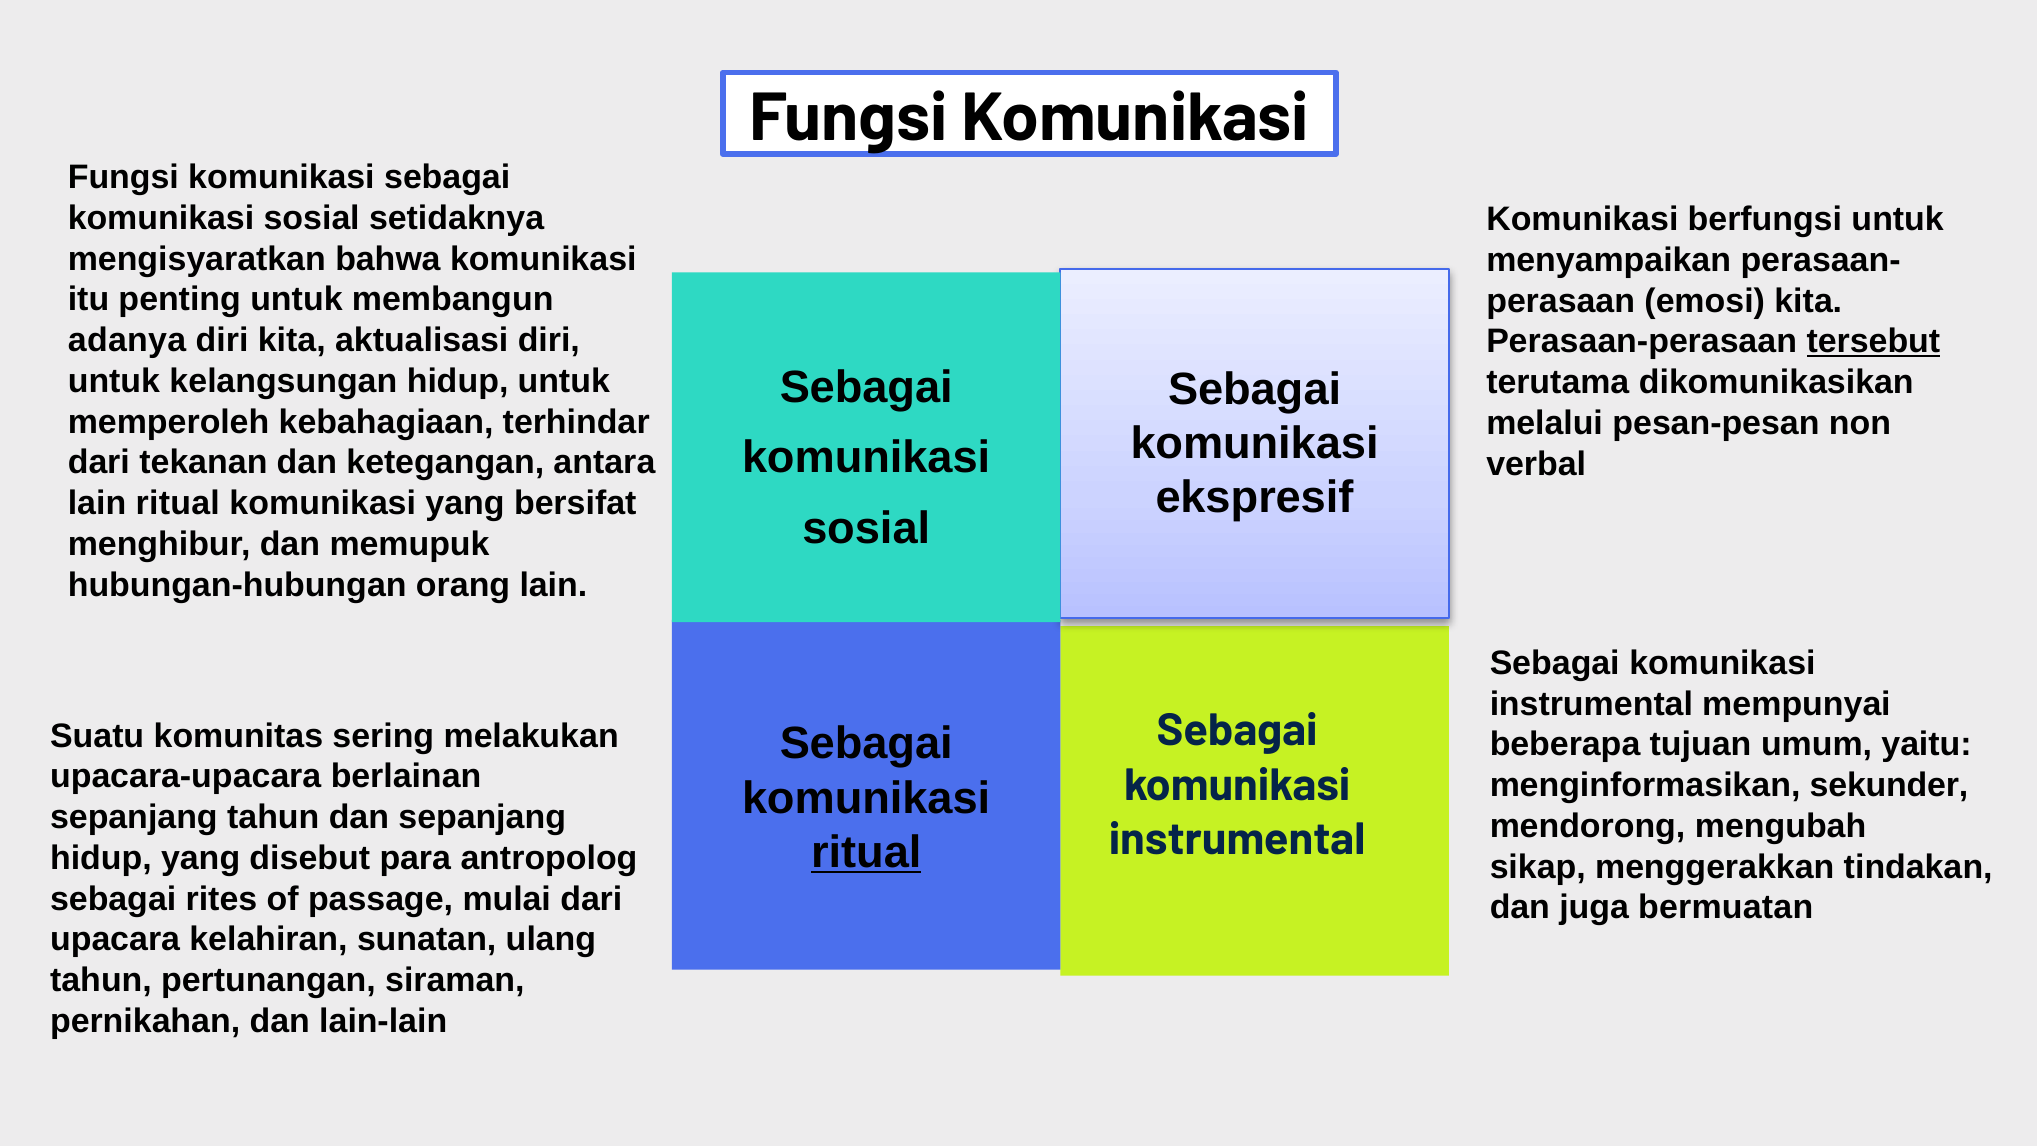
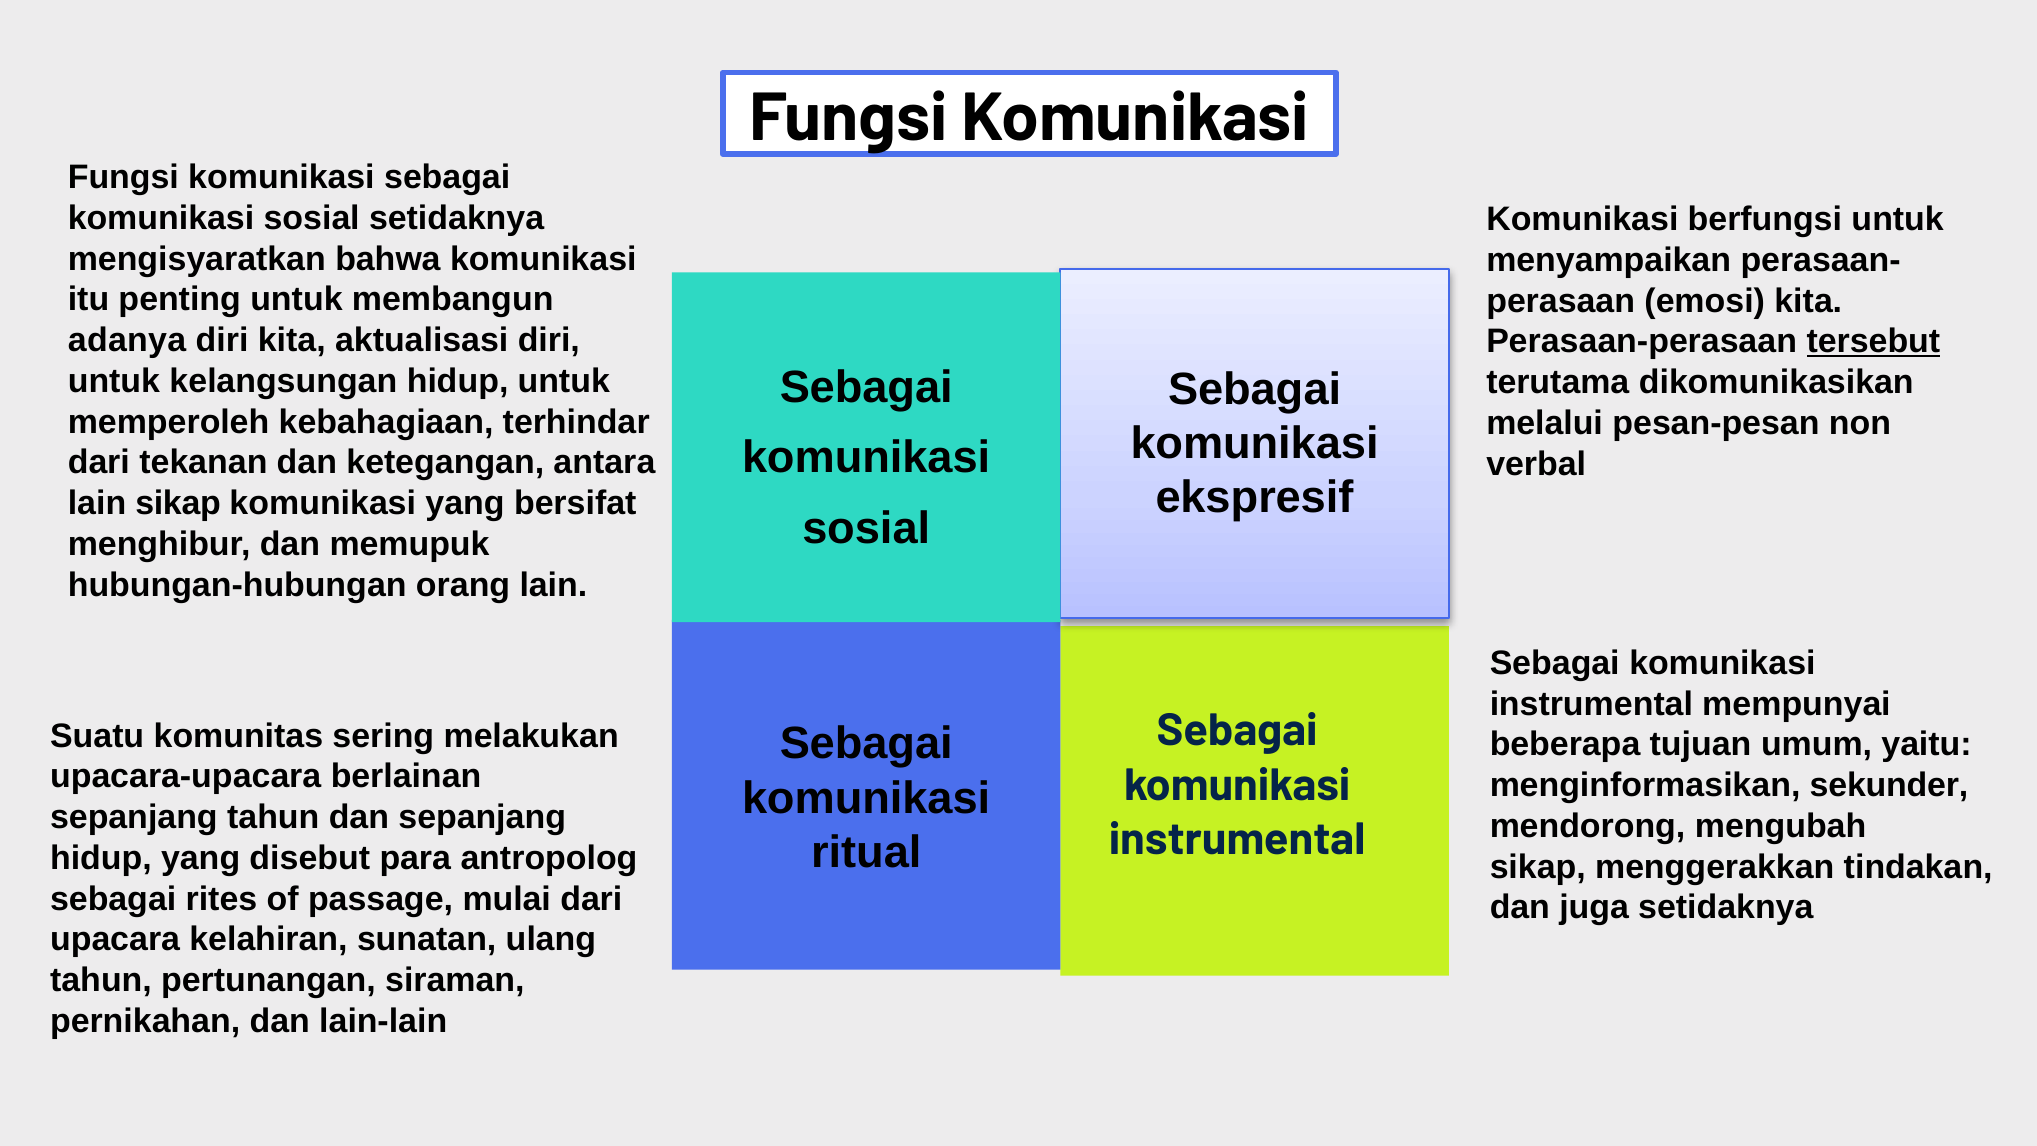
lain ritual: ritual -> sikap
ritual at (866, 852) underline: present -> none
juga bermuatan: bermuatan -> setidaknya
